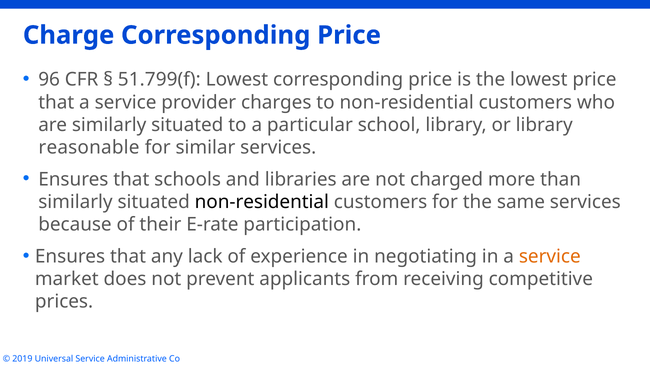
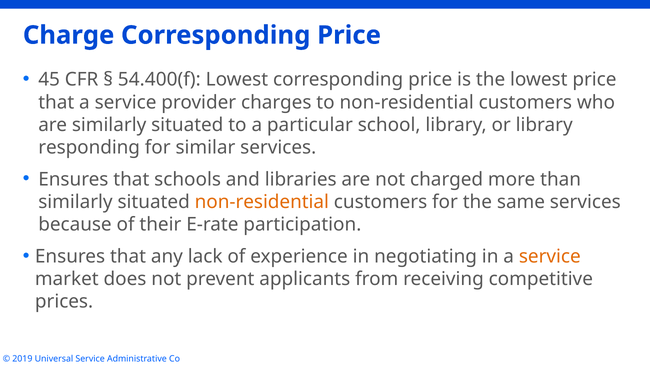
96: 96 -> 45
51.799(f: 51.799(f -> 54.400(f
reasonable: reasonable -> responding
non-residential at (262, 202) colour: black -> orange
